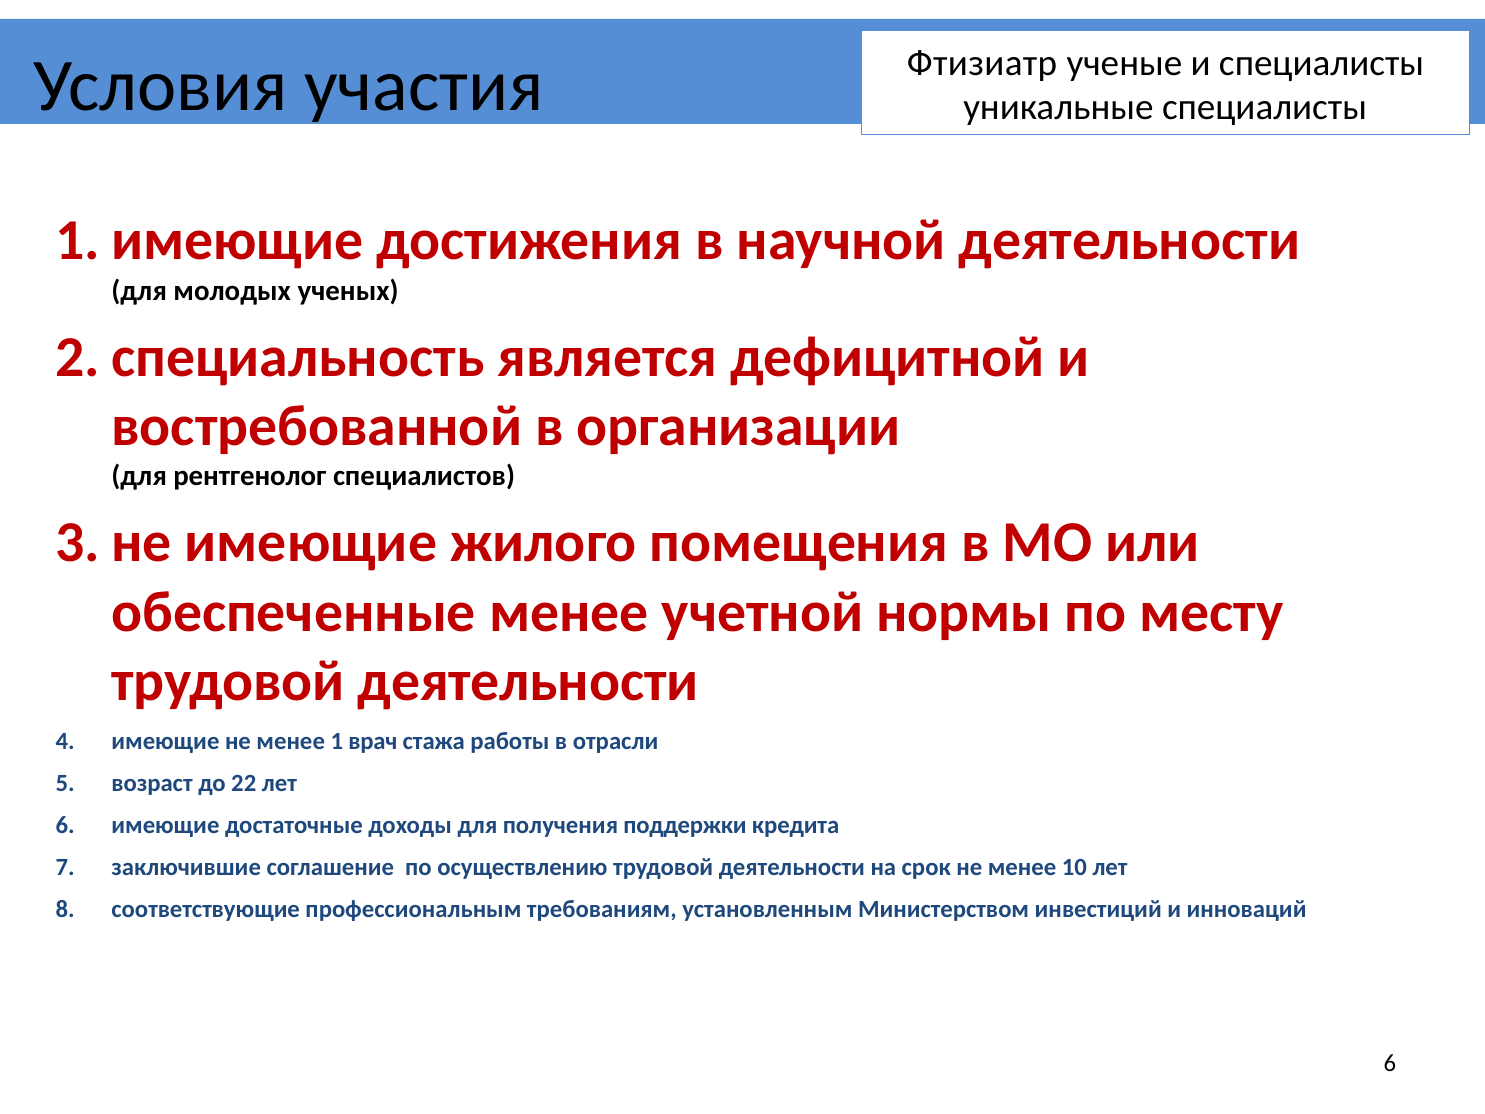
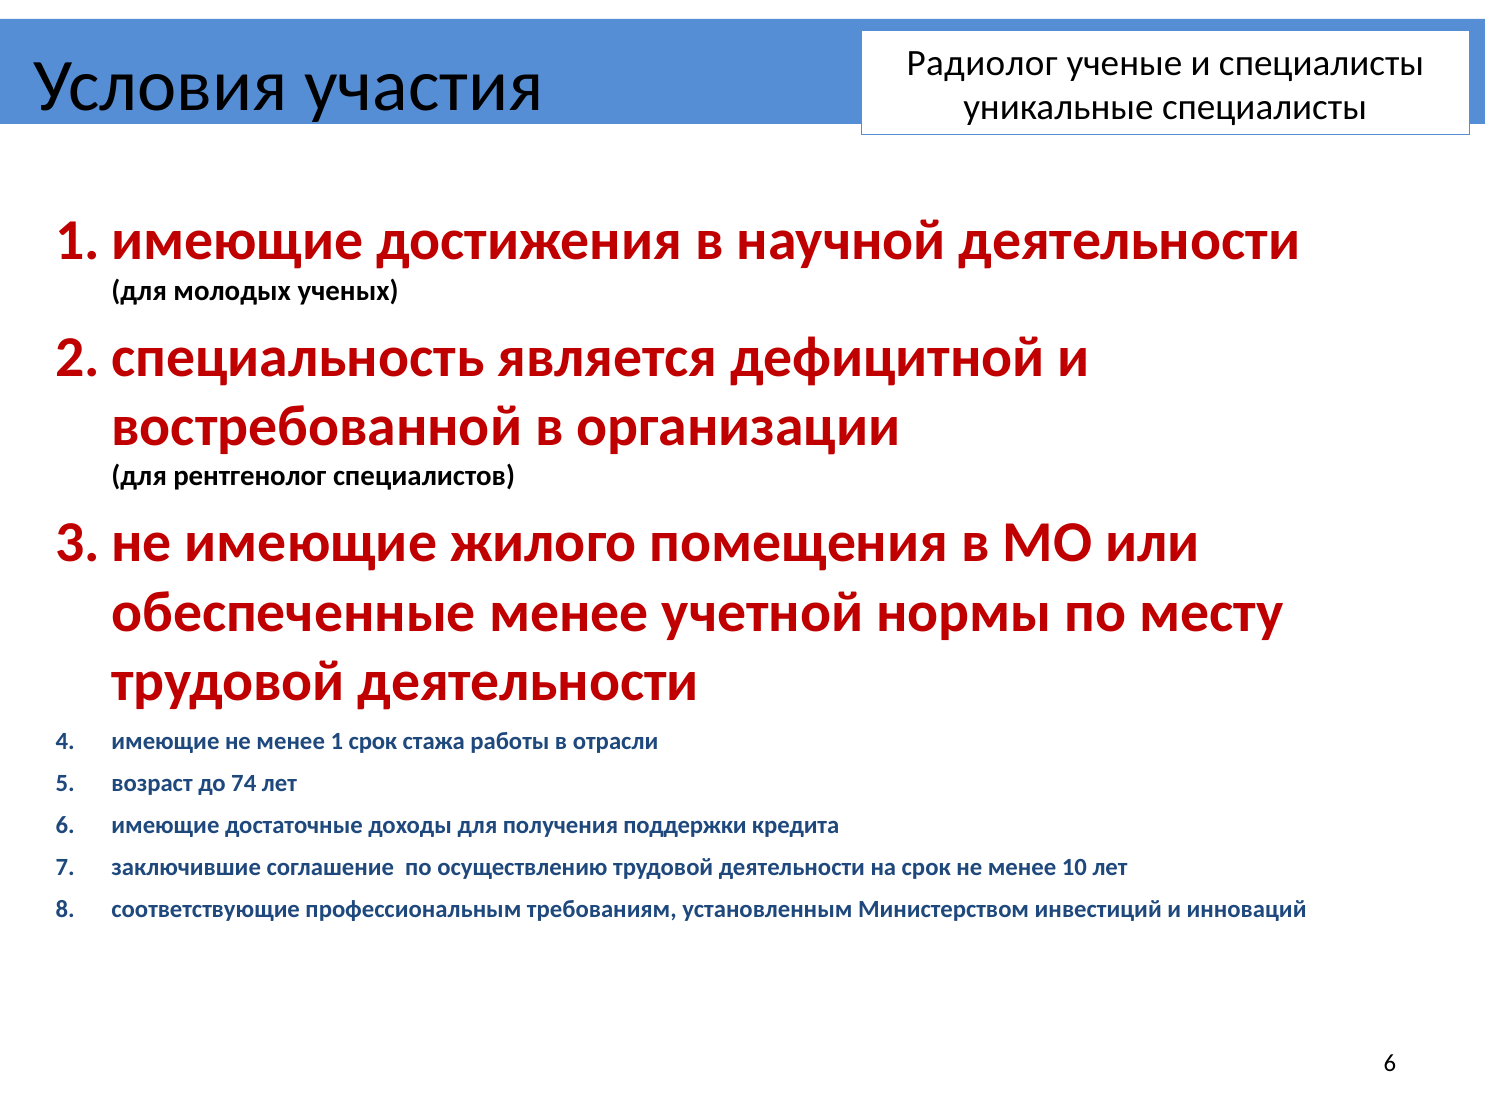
Фтизиатр: Фтизиатр -> Радиолог
1 врач: врач -> срок
22: 22 -> 74
